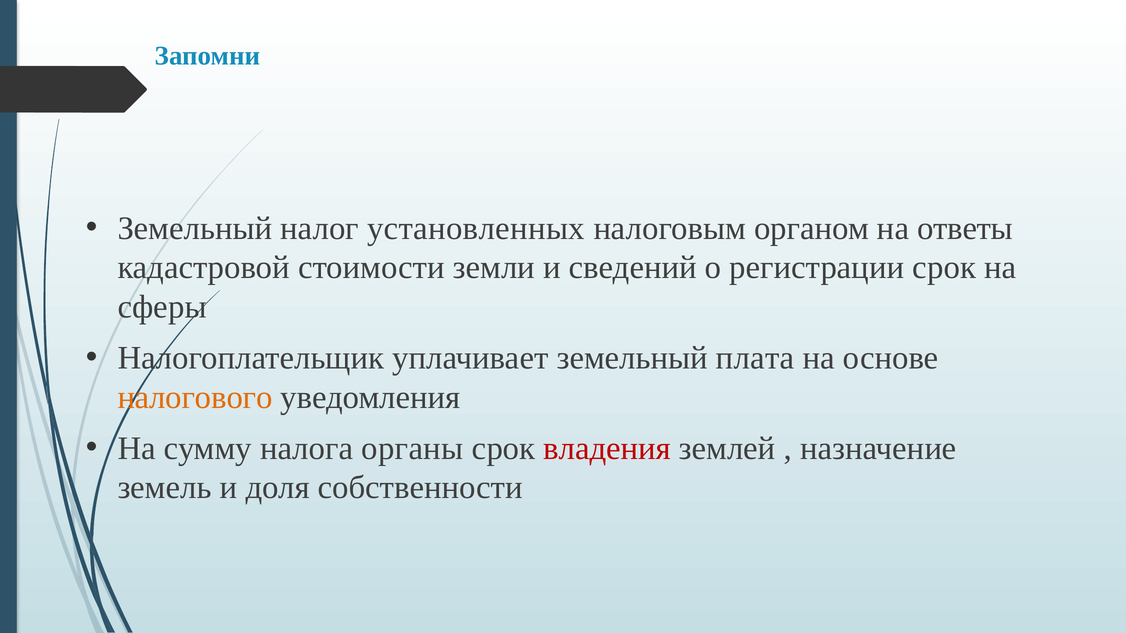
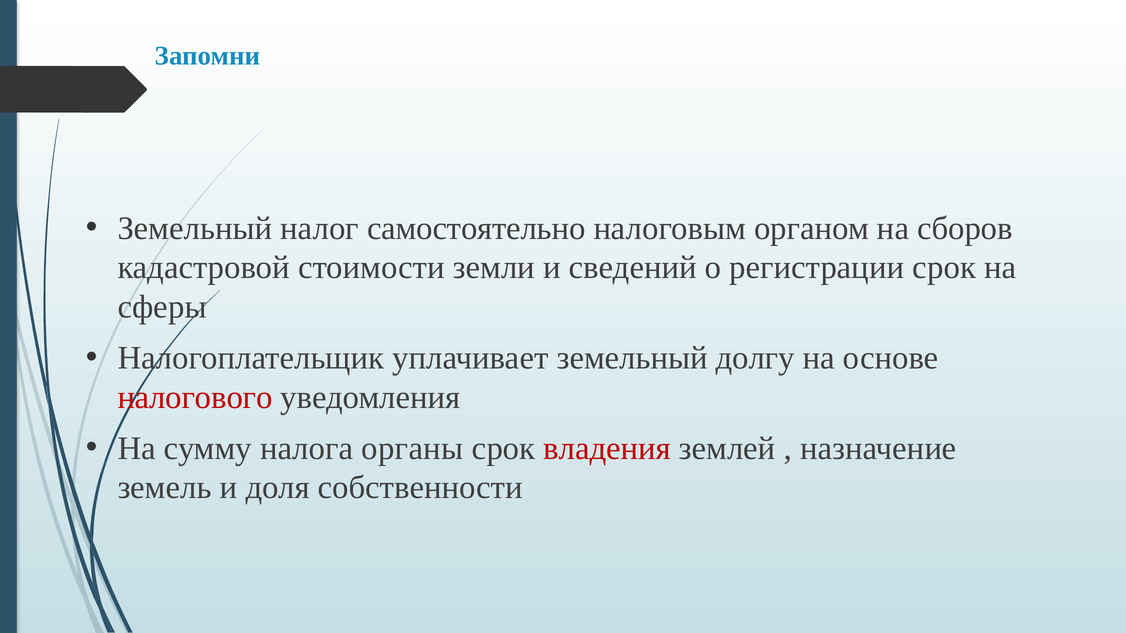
установленных: установленных -> самостоятельно
ответы: ответы -> сборов
плата: плата -> долгу
налогового colour: orange -> red
